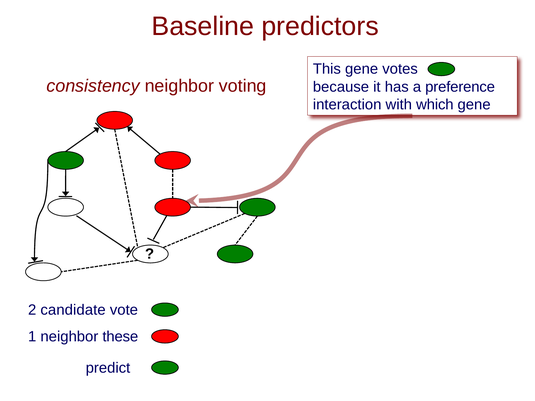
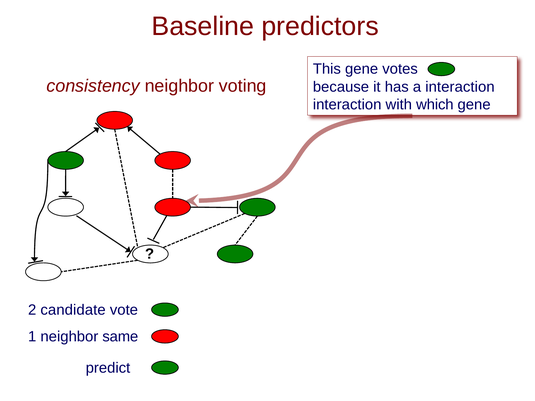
a preference: preference -> interaction
these: these -> same
